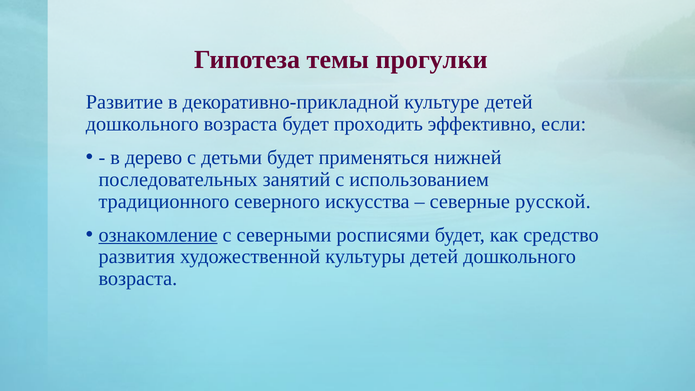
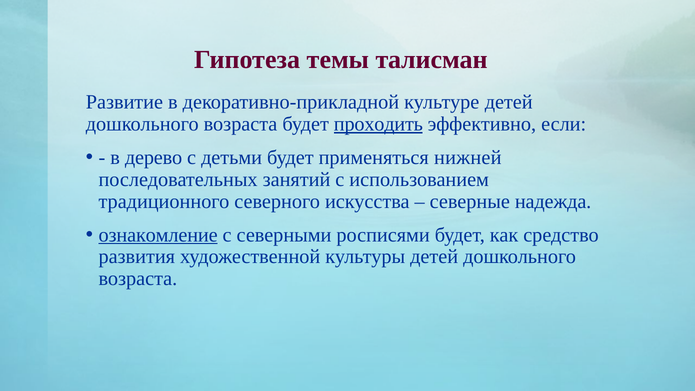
прогулки: прогулки -> талисман
проходить underline: none -> present
русской: русской -> надежда
